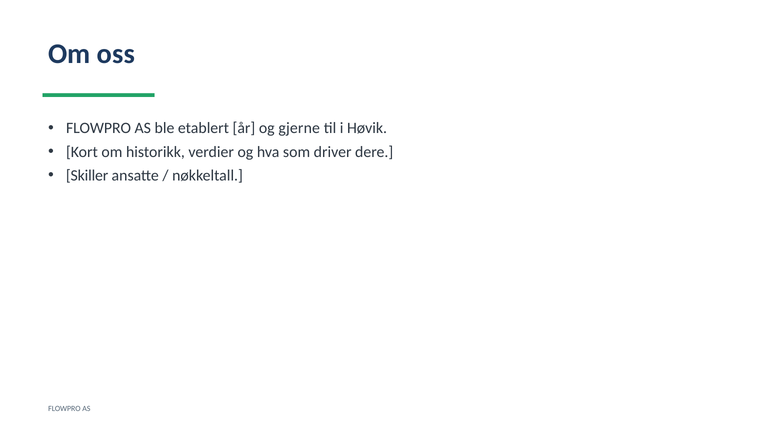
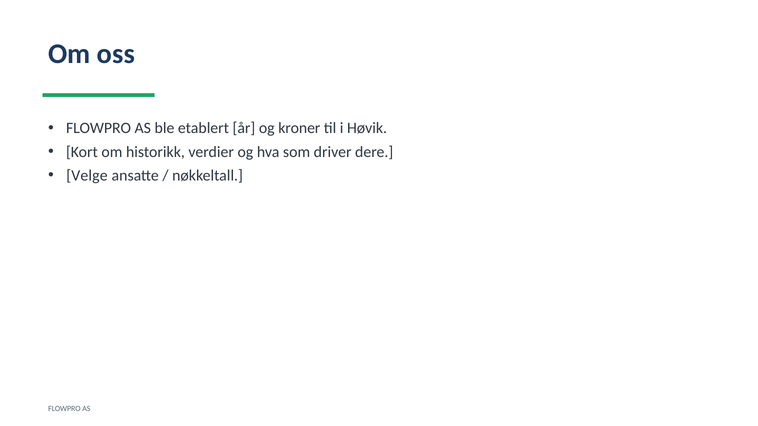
gjerne: gjerne -> kroner
Skiller: Skiller -> Velge
